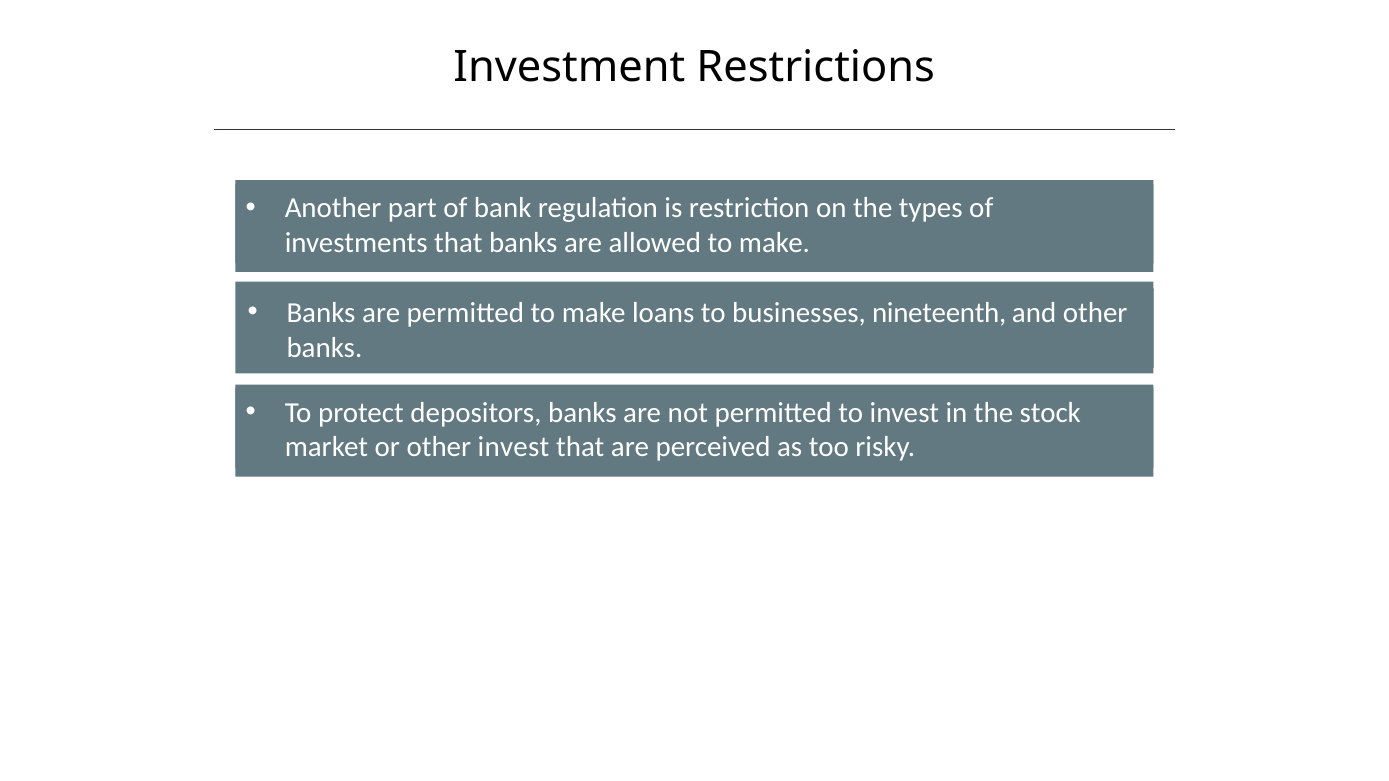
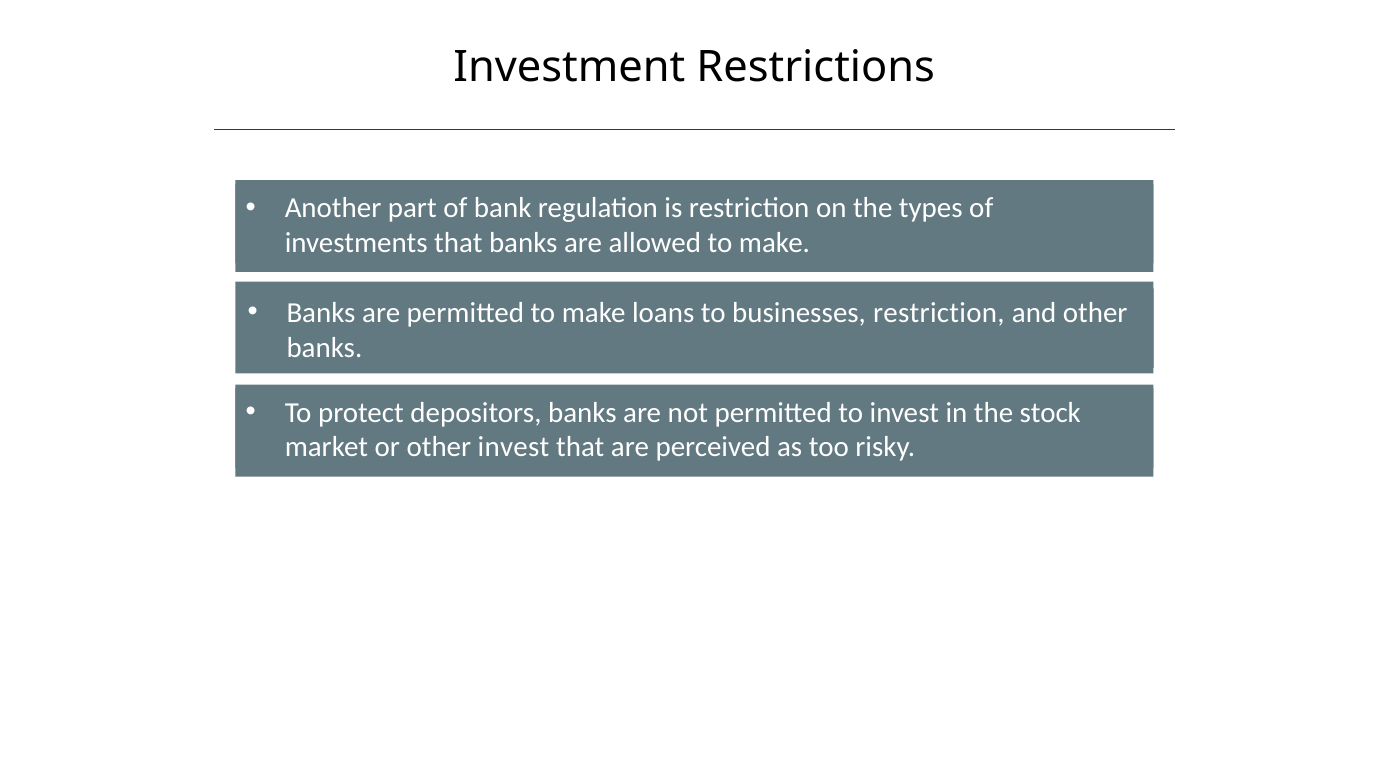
businesses nineteenth: nineteenth -> restriction
